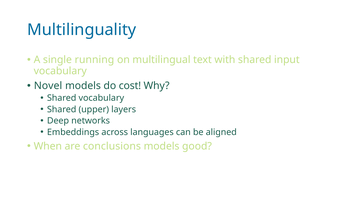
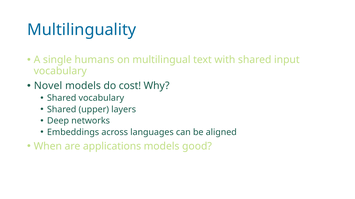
running: running -> humans
conclusions: conclusions -> applications
